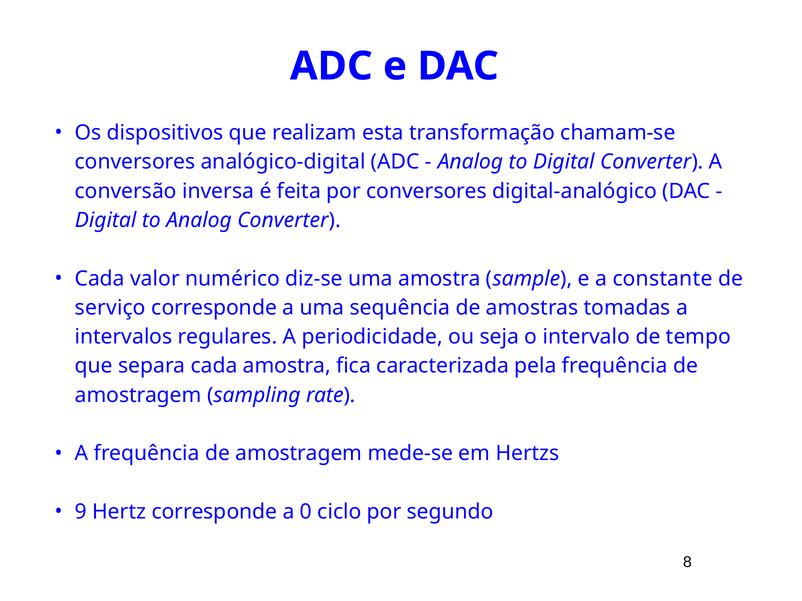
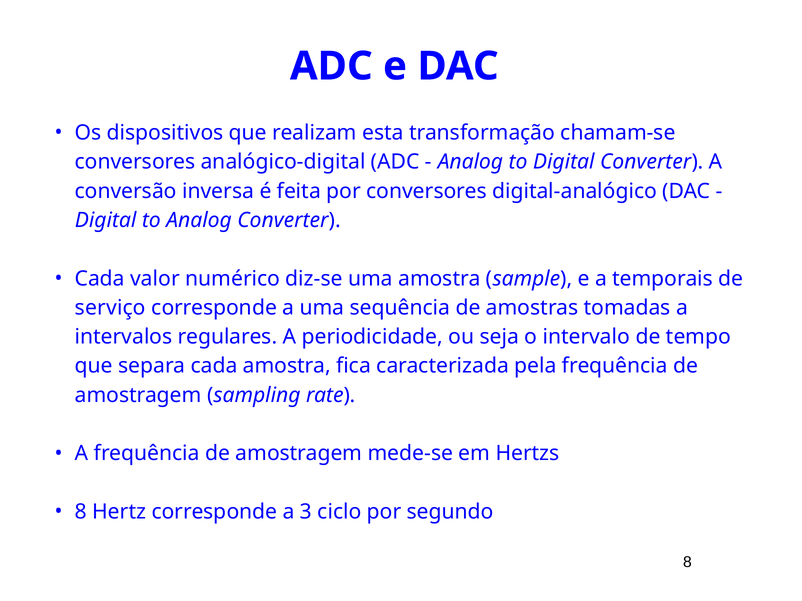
constante: constante -> temporais
9 at (81, 512): 9 -> 8
0: 0 -> 3
